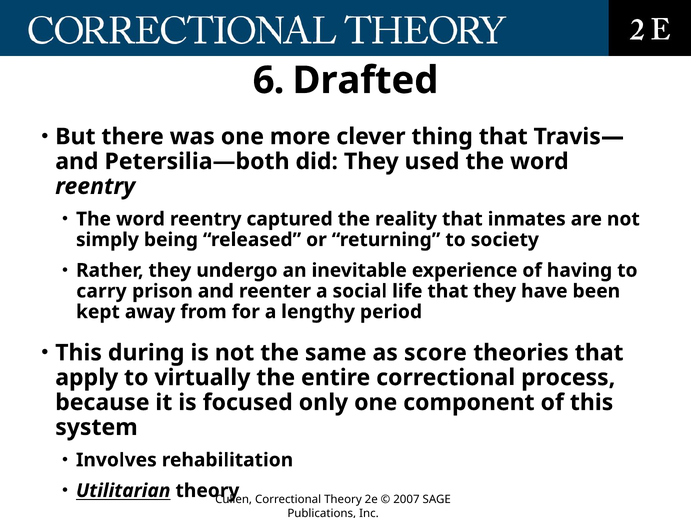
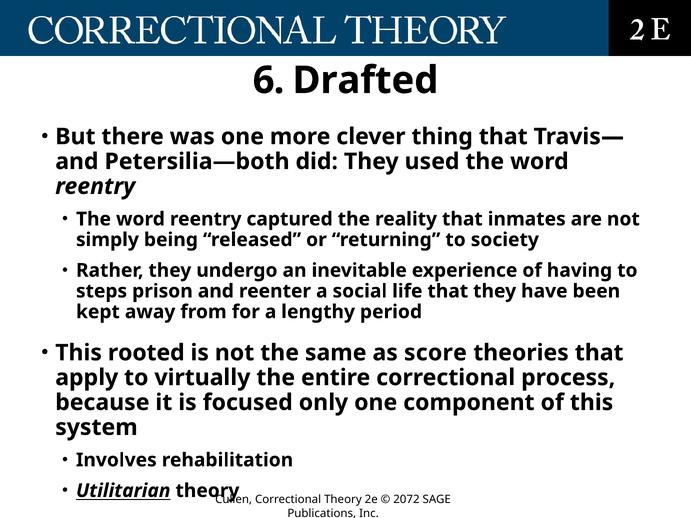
carry: carry -> steps
during: during -> rooted
2007: 2007 -> 2072
